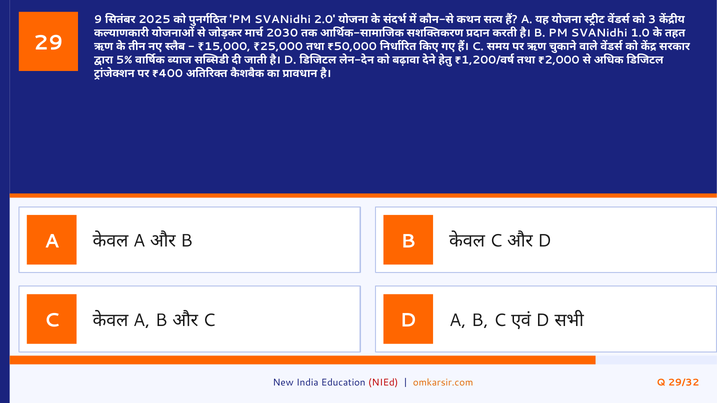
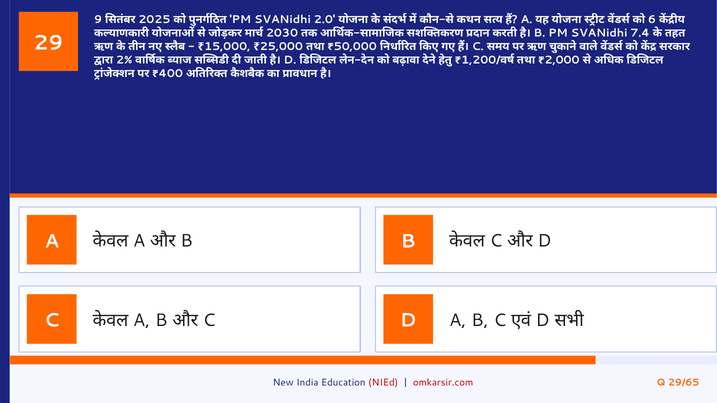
3: 3 -> 6
1.0: 1.0 -> 7.4
5%: 5% -> 2%
omkarsir.com colour: orange -> red
29/32: 29/32 -> 29/65
